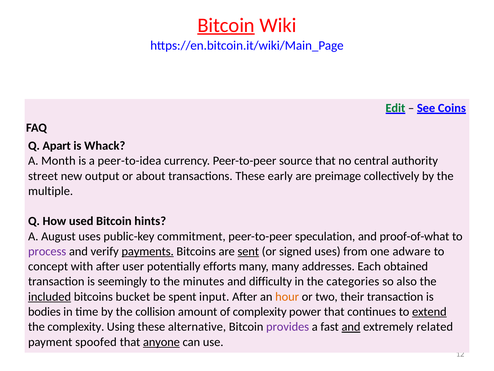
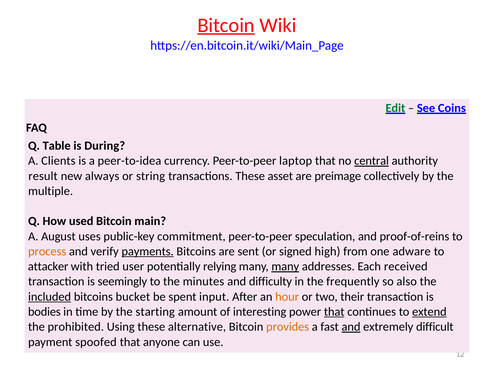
Apart: Apart -> Table
Whack: Whack -> During
Month: Month -> Clients
source: source -> laptop
central underline: none -> present
street: street -> result
output: output -> always
about: about -> string
early: early -> asset
hints: hints -> main
proof-of-what: proof-of-what -> proof-of-reins
process colour: purple -> orange
sent underline: present -> none
signed uses: uses -> high
concept: concept -> attacker
with after: after -> tried
efforts: efforts -> relying
many at (285, 266) underline: none -> present
obtained: obtained -> received
categories: categories -> frequently
collision: collision -> starting
of complexity: complexity -> interesting
that at (334, 311) underline: none -> present
the complexity: complexity -> prohibited
provides colour: purple -> orange
related: related -> difficult
anyone underline: present -> none
